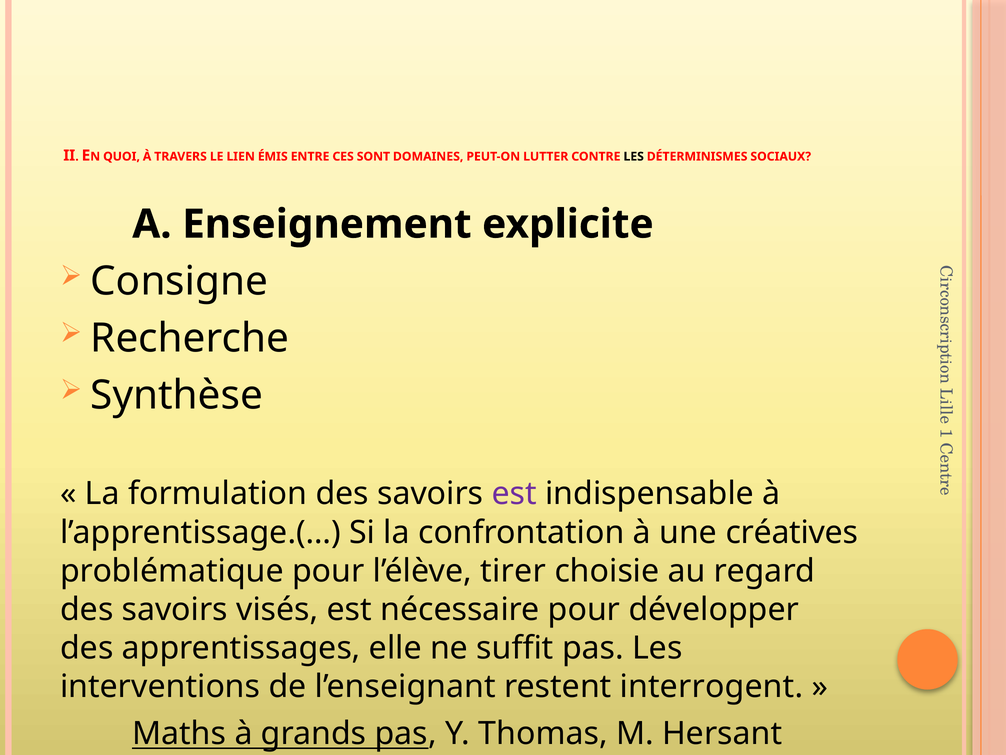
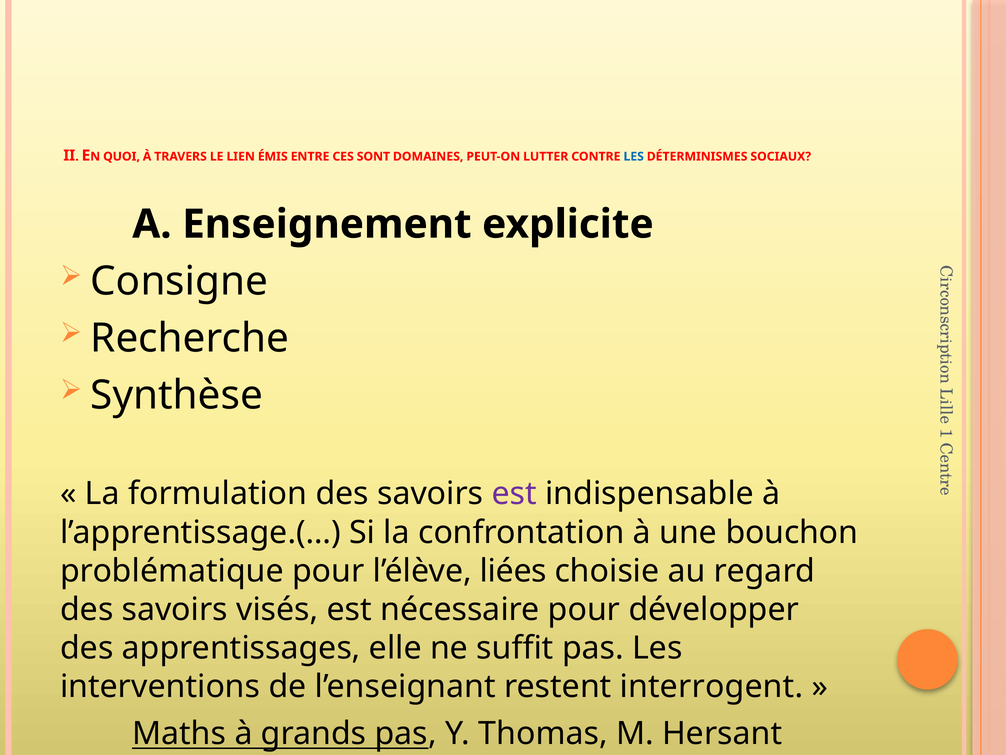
LES at (634, 156) colour: black -> blue
créatives: créatives -> bouchon
tirer: tirer -> liées
